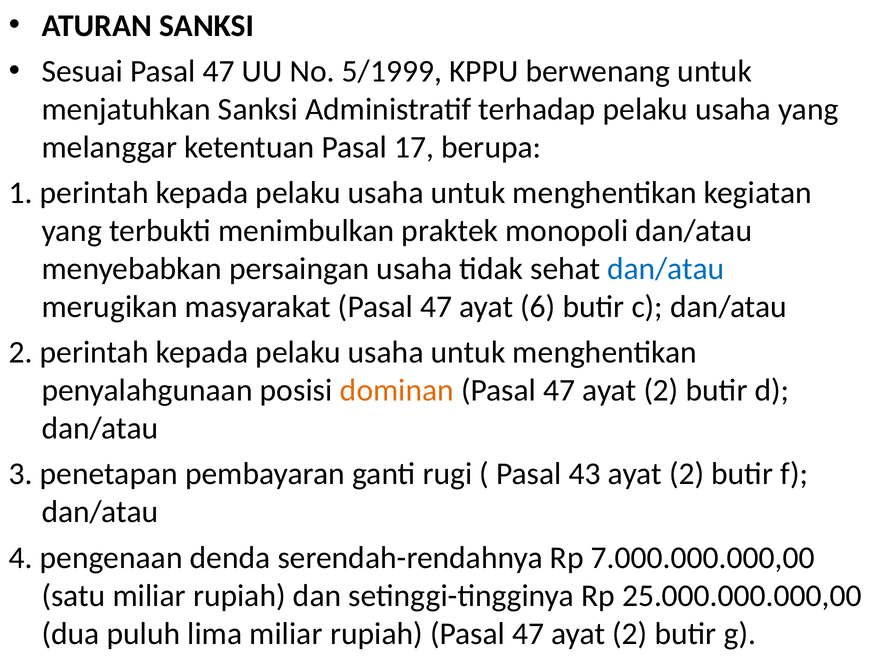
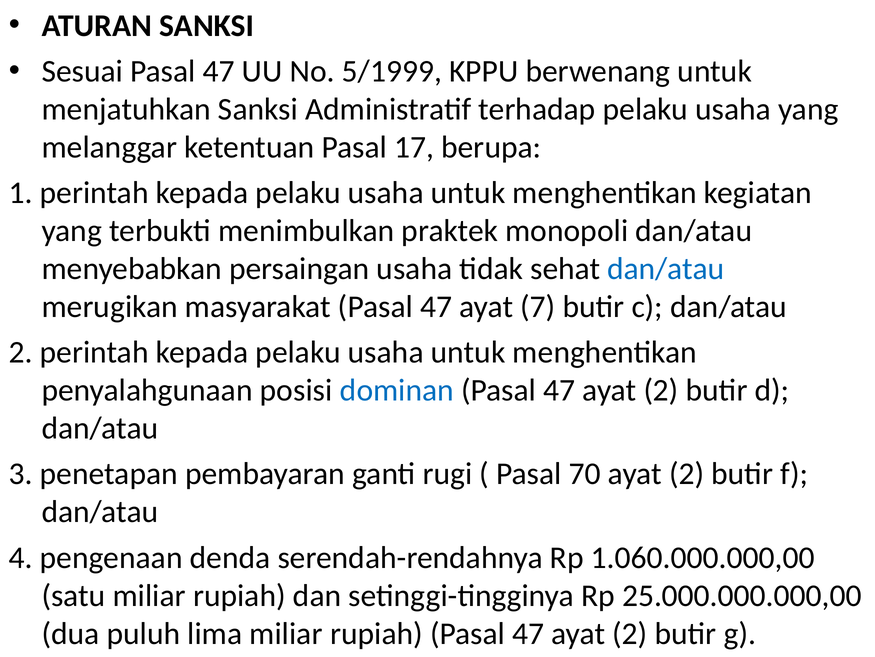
6: 6 -> 7
dominan colour: orange -> blue
43: 43 -> 70
7.000.000.000,00: 7.000.000.000,00 -> 1.060.000.000,00
